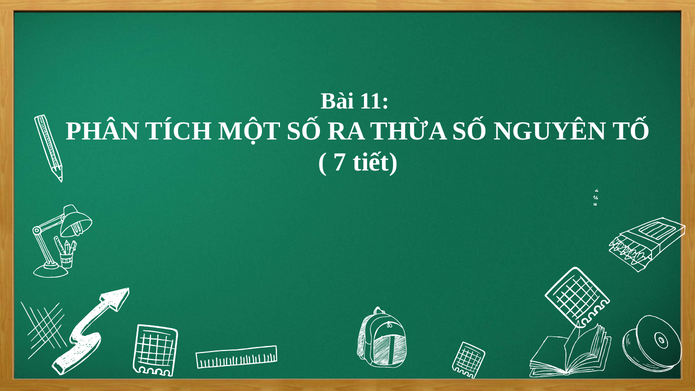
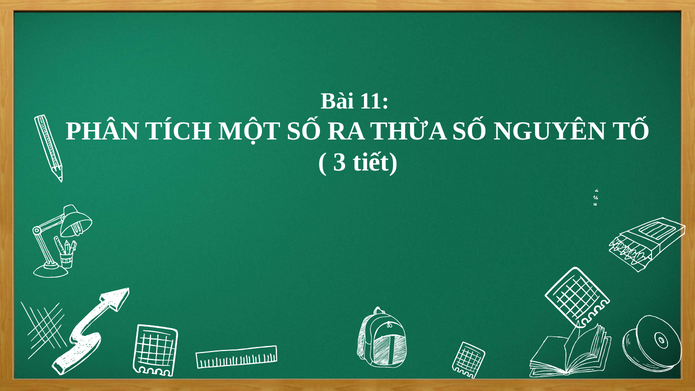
7: 7 -> 3
